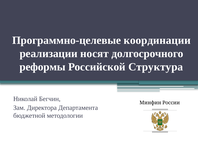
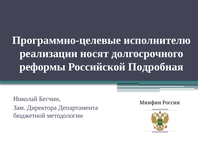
координации: координации -> исполнителю
Структура: Структура -> Подробная
